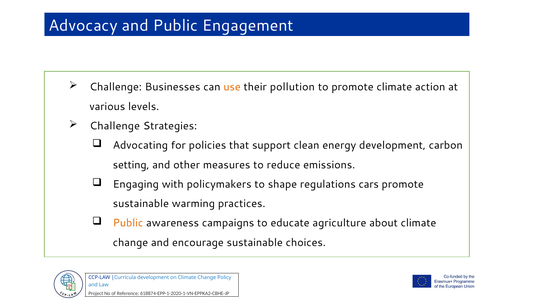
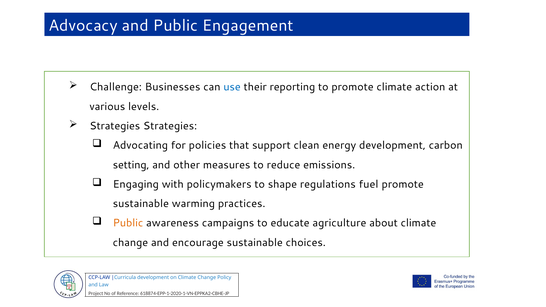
use colour: orange -> blue
pollution: pollution -> reporting
Challenge at (115, 126): Challenge -> Strategies
cars: cars -> fuel
